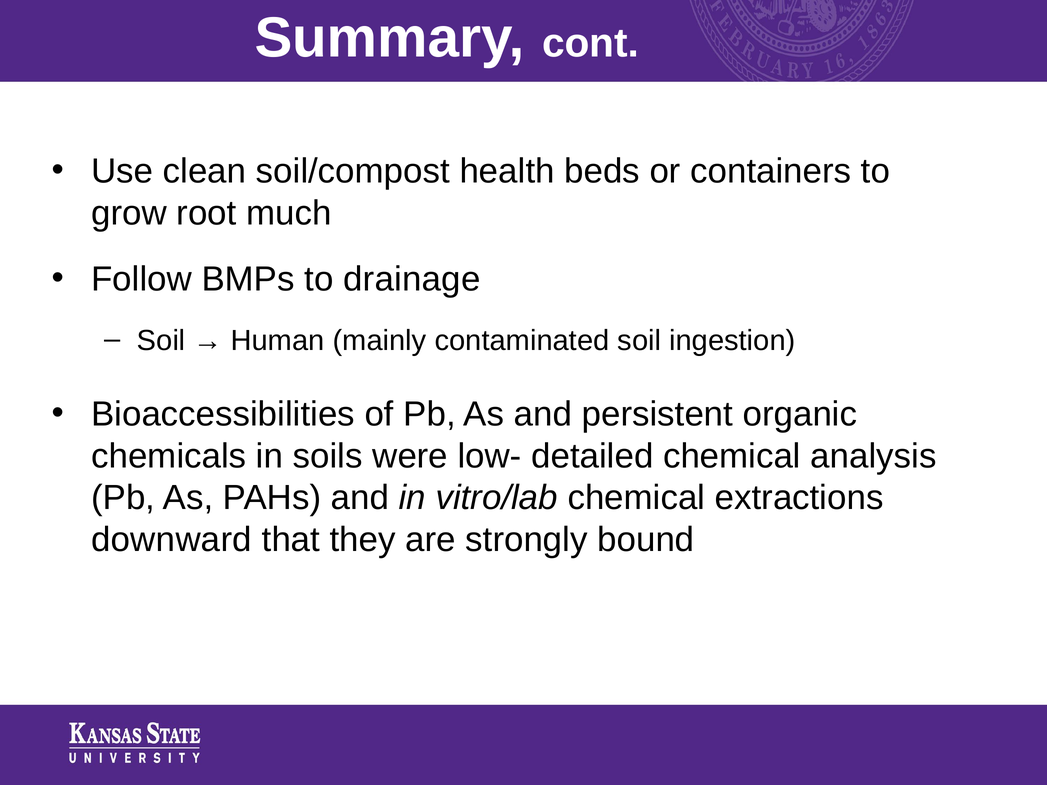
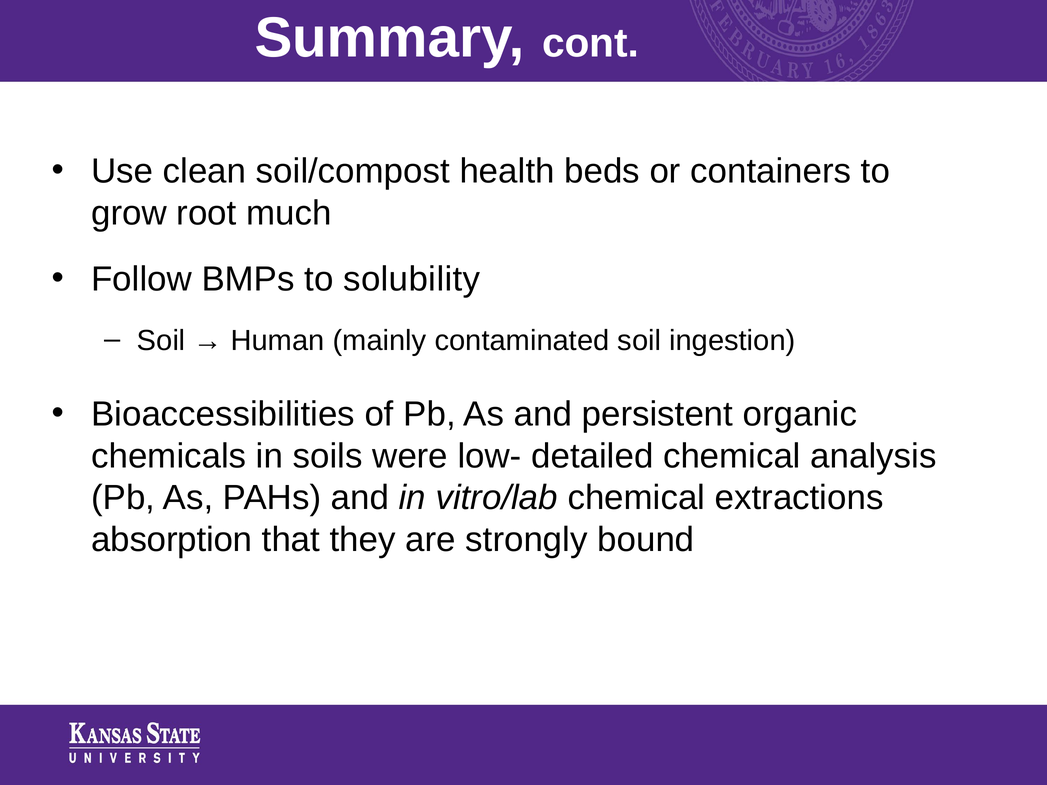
drainage: drainage -> solubility
downward: downward -> absorption
